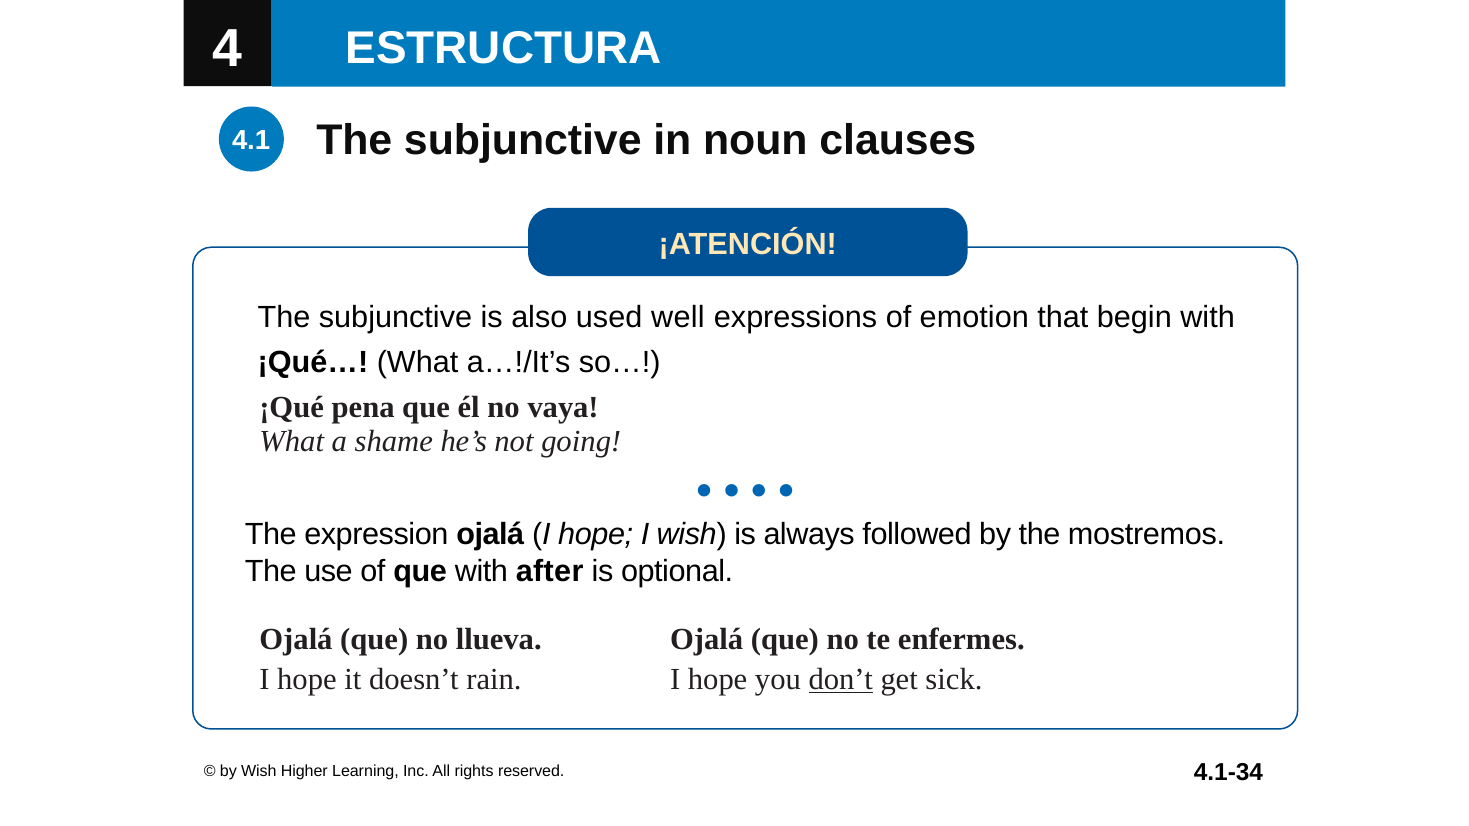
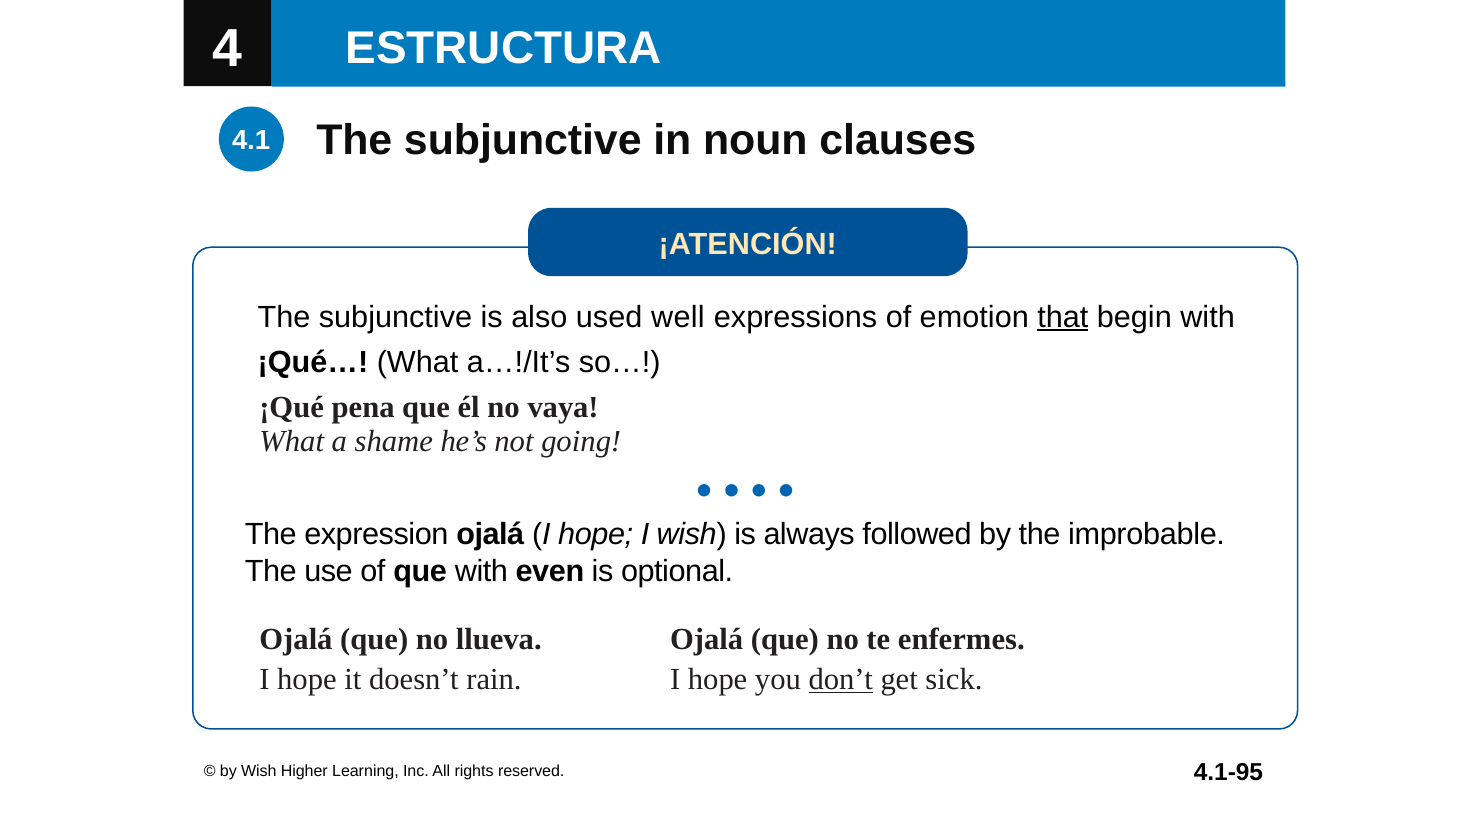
that underline: none -> present
mostremos: mostremos -> improbable
after: after -> even
4.1-34: 4.1-34 -> 4.1-95
